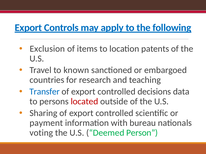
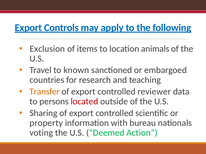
patents: patents -> animals
Transfer colour: blue -> orange
decisions: decisions -> reviewer
payment: payment -> property
Person: Person -> Action
